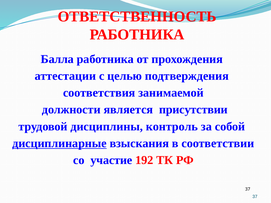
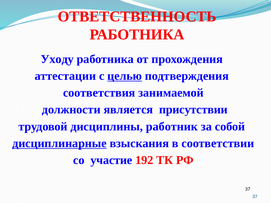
Балла: Балла -> Уходу
целью underline: none -> present
контроль: контроль -> работник
